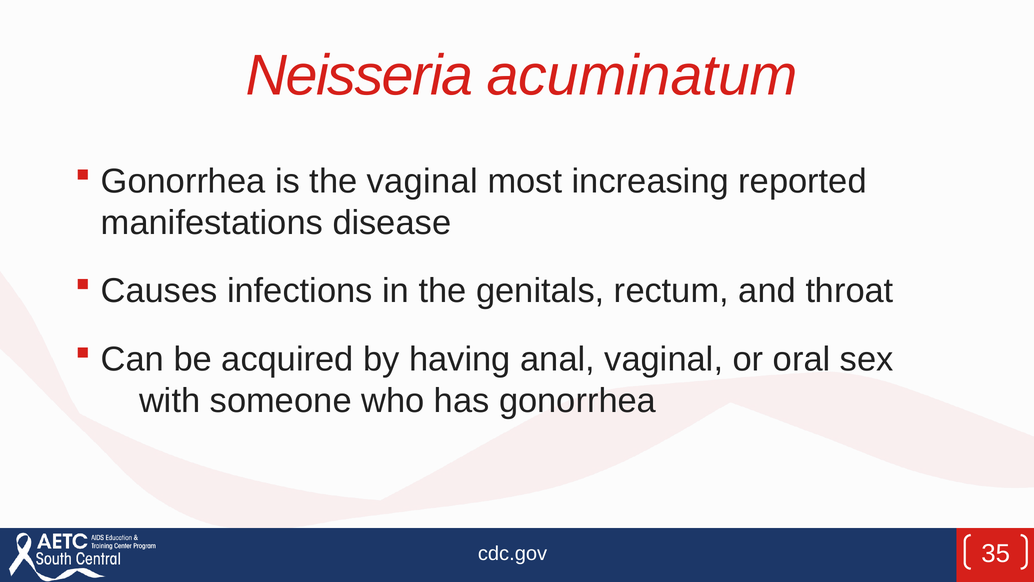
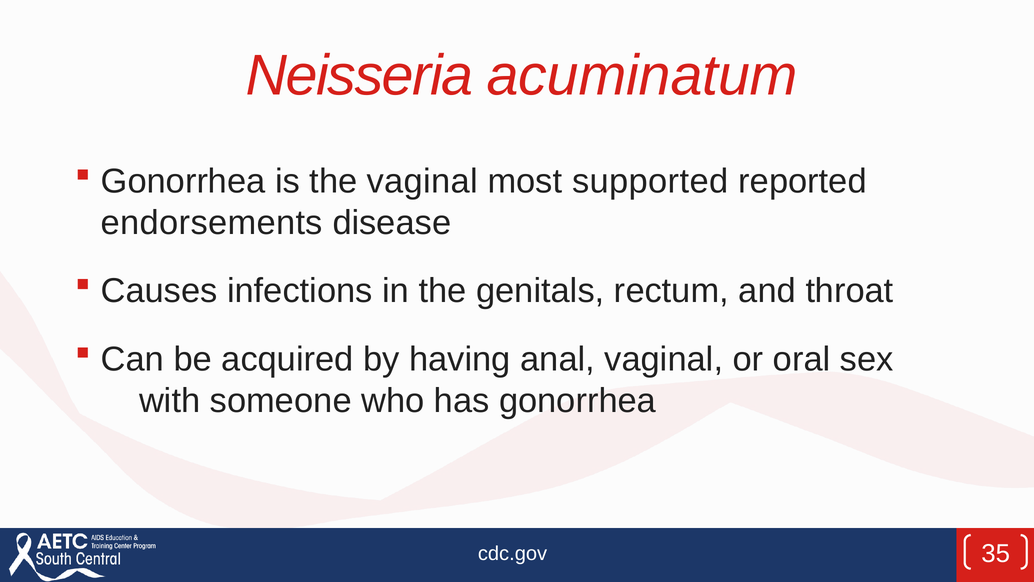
increasing: increasing -> supported
manifestations: manifestations -> endorsements
